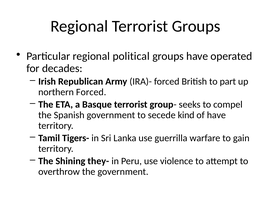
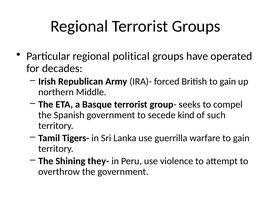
British to part: part -> gain
northern Forced: Forced -> Middle
of have: have -> such
